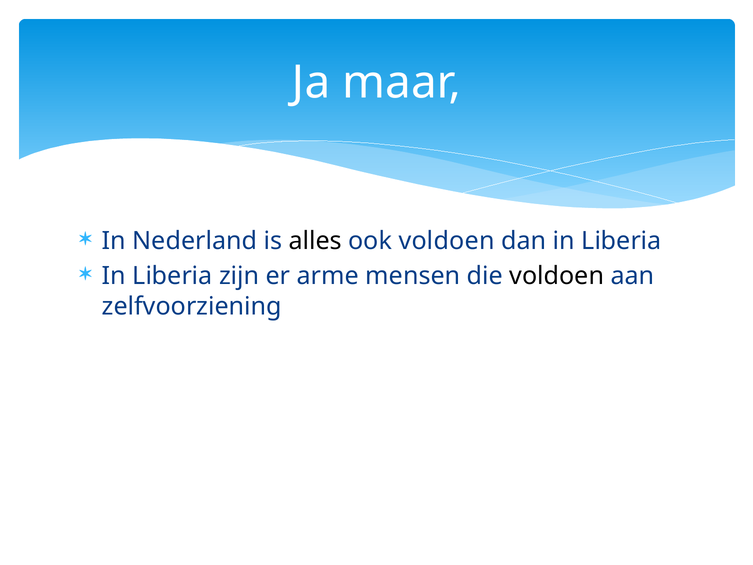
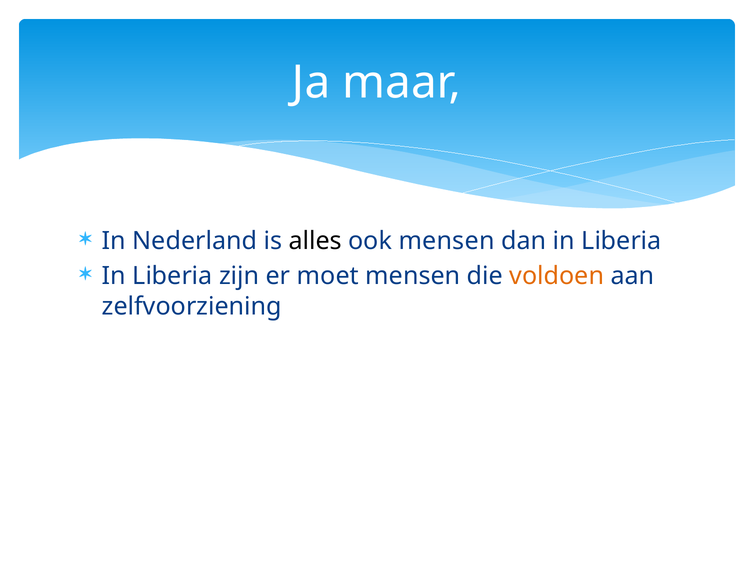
ook voldoen: voldoen -> mensen
arme: arme -> moet
voldoen at (557, 276) colour: black -> orange
